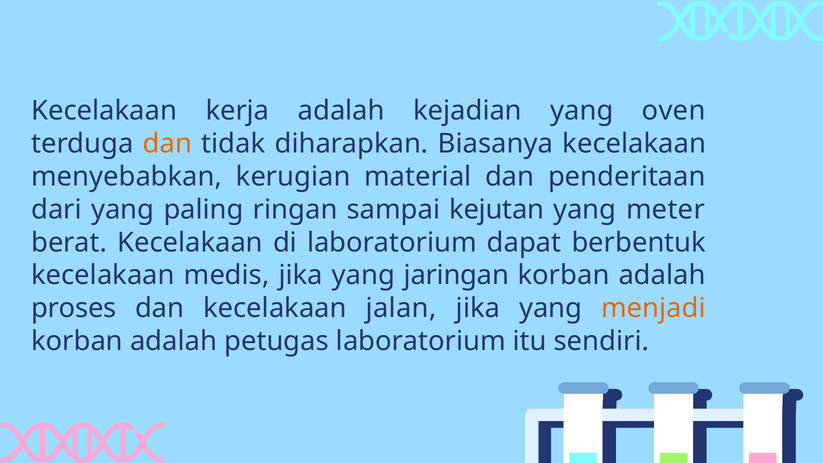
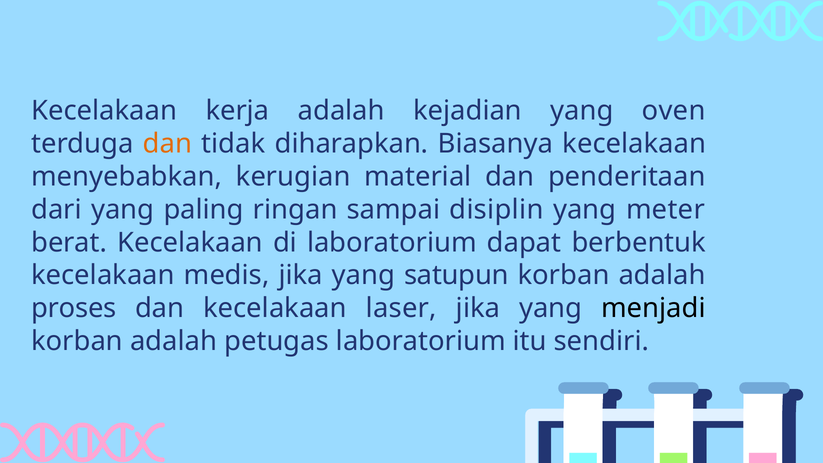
kejutan: kejutan -> disiplin
jaringan: jaringan -> satupun
jalan: jalan -> laser
menjadi colour: orange -> black
